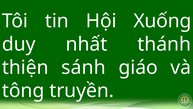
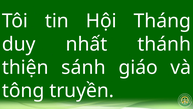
Xuống: Xuống -> Tháng
